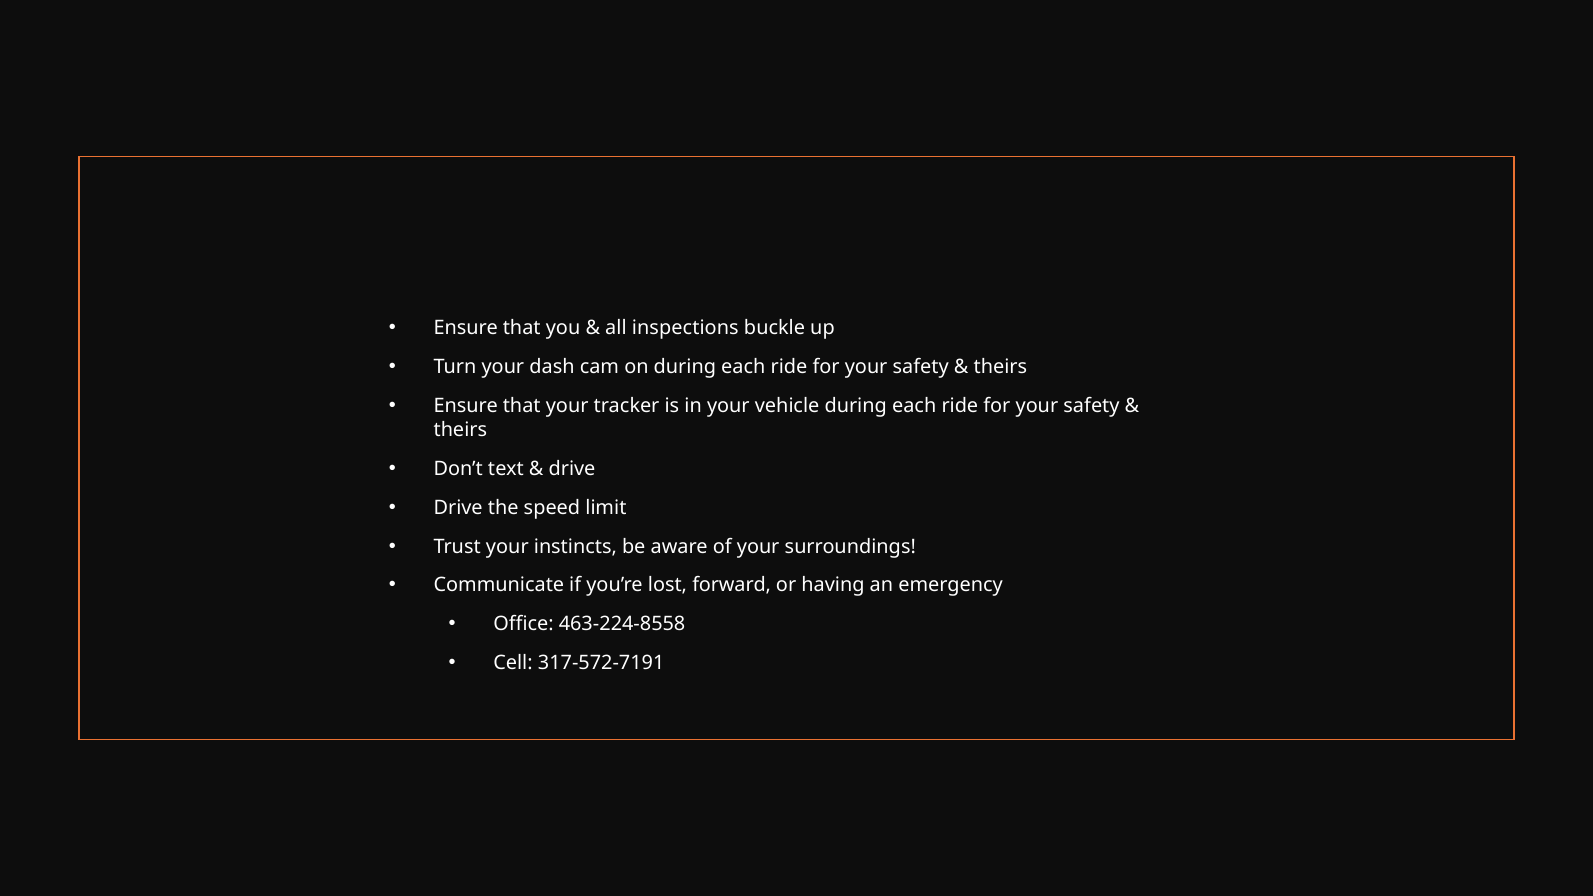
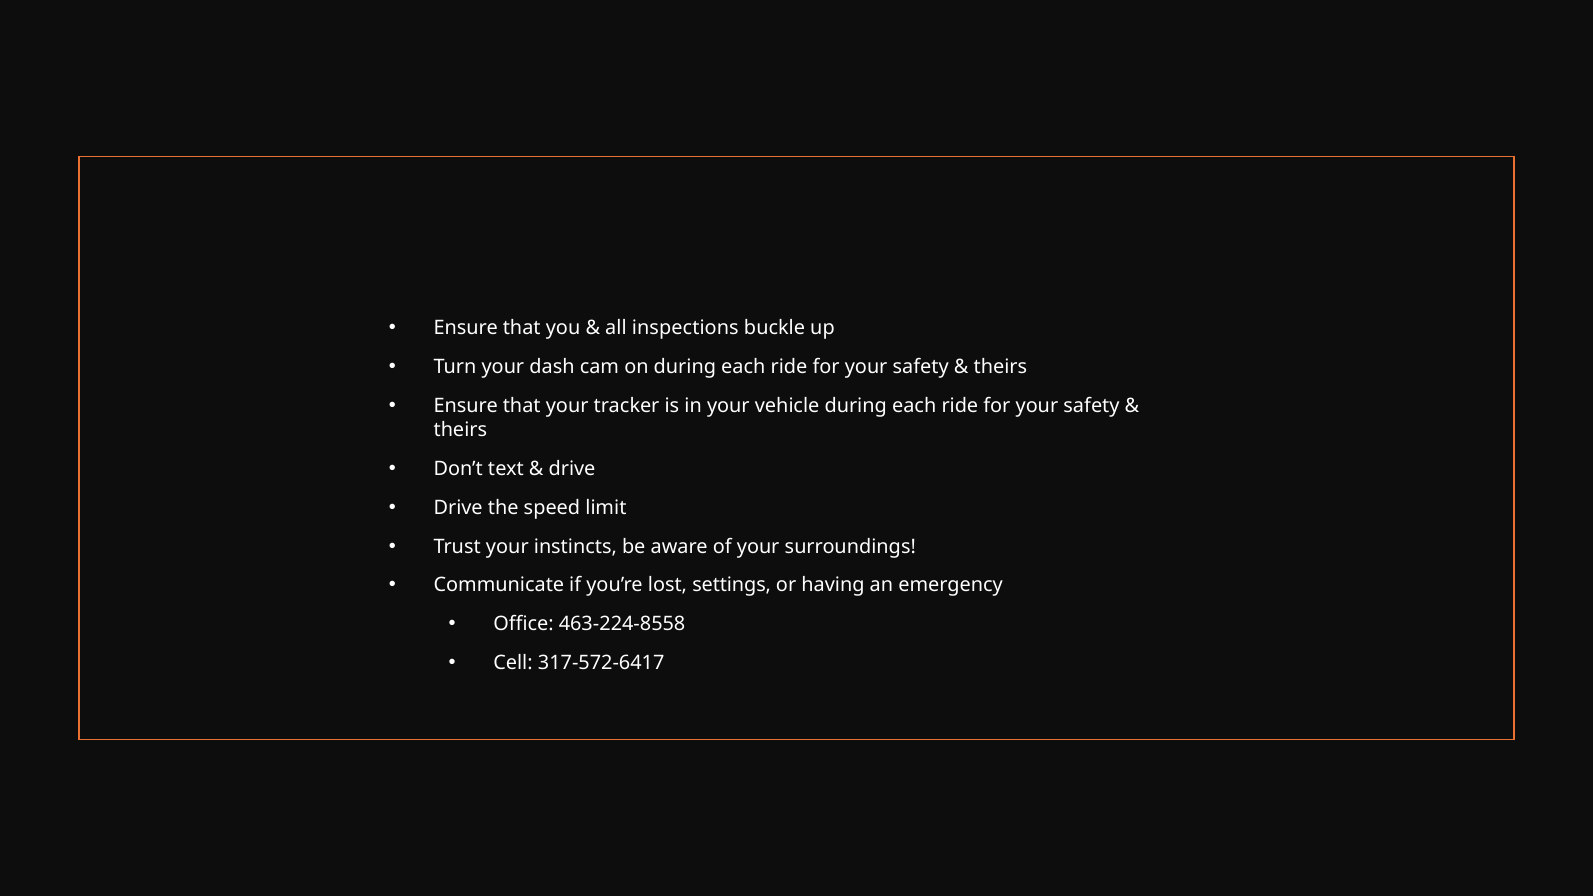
forward: forward -> settings
317-572-7191: 317-572-7191 -> 317-572-6417
